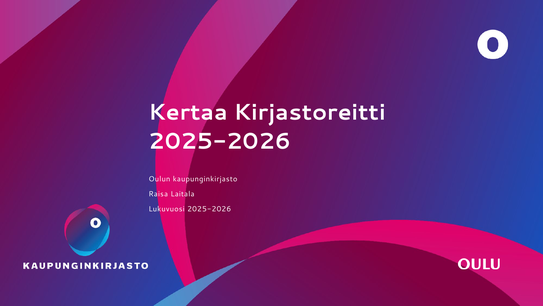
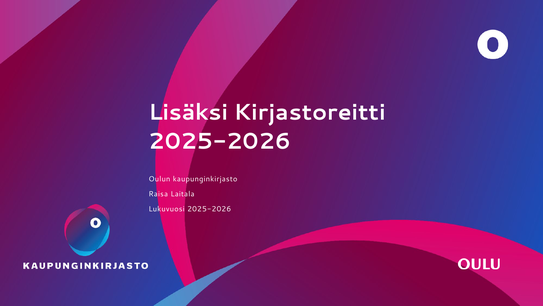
Kertaa: Kertaa -> Lisäksi
